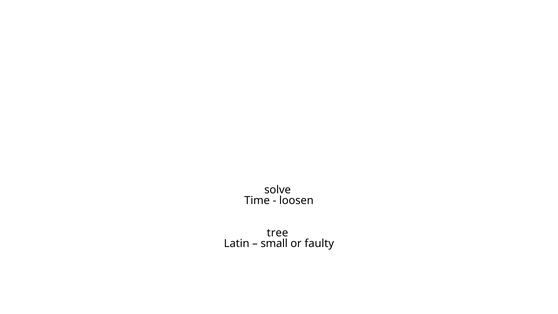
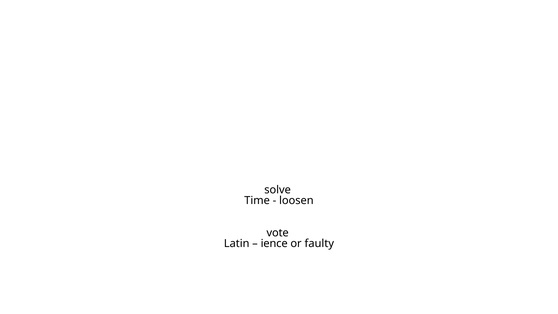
tree: tree -> vote
small: small -> ience
